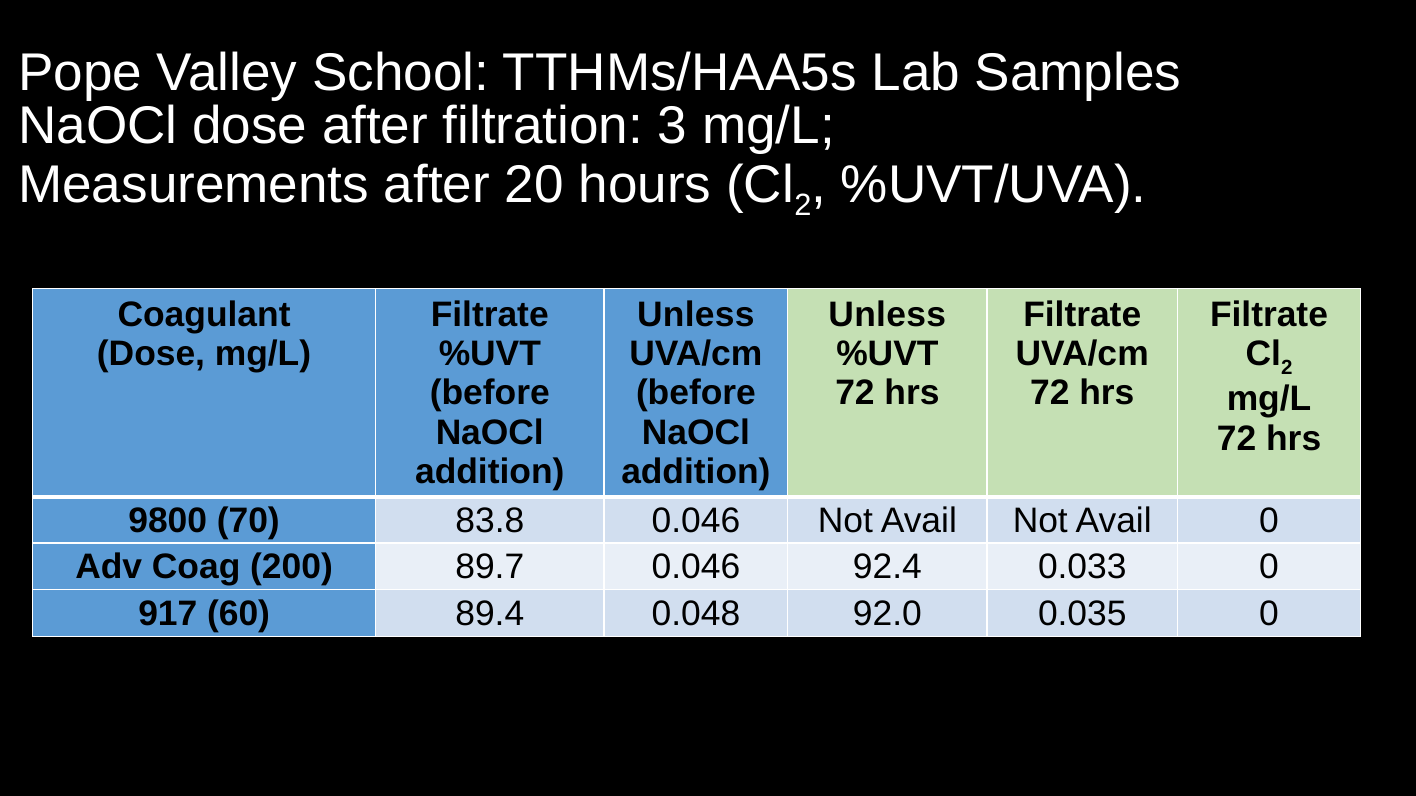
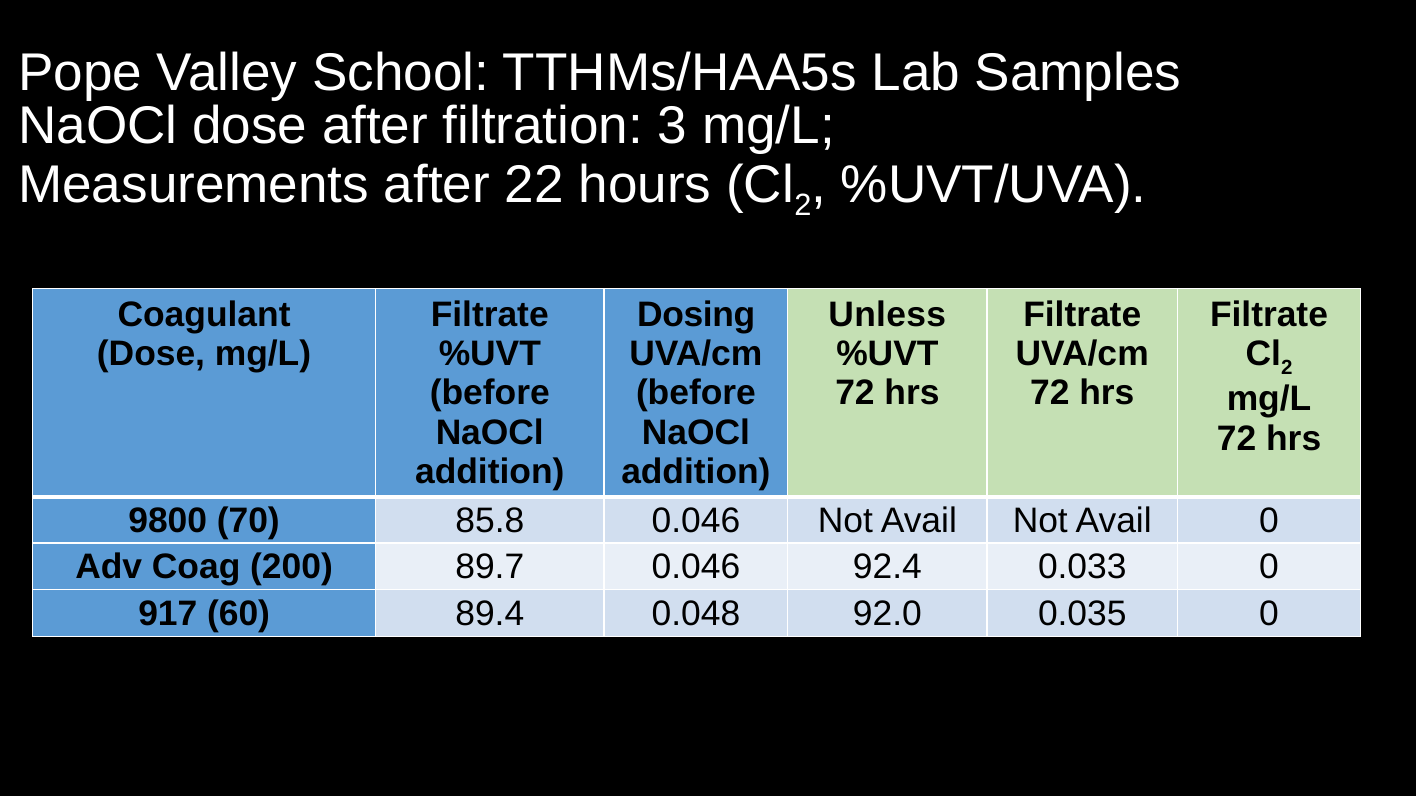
20: 20 -> 22
Unless at (696, 315): Unless -> Dosing
83.8: 83.8 -> 85.8
